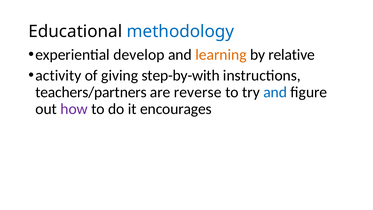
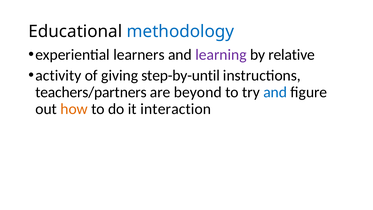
develop: develop -> learners
learning colour: orange -> purple
step-by-with: step-by-with -> step-by-until
reverse: reverse -> beyond
how colour: purple -> orange
encourages: encourages -> interaction
